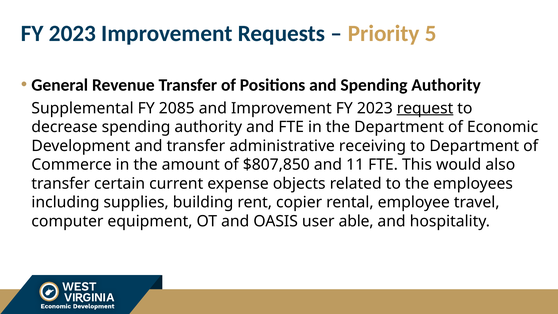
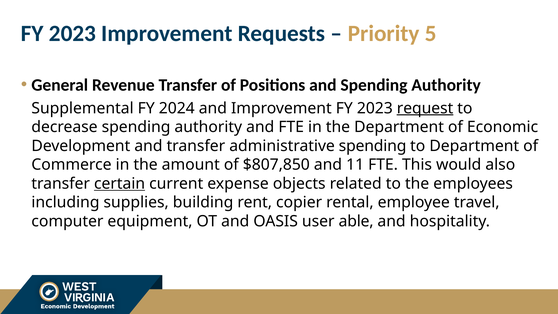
2085: 2085 -> 2024
administrative receiving: receiving -> spending
certain underline: none -> present
